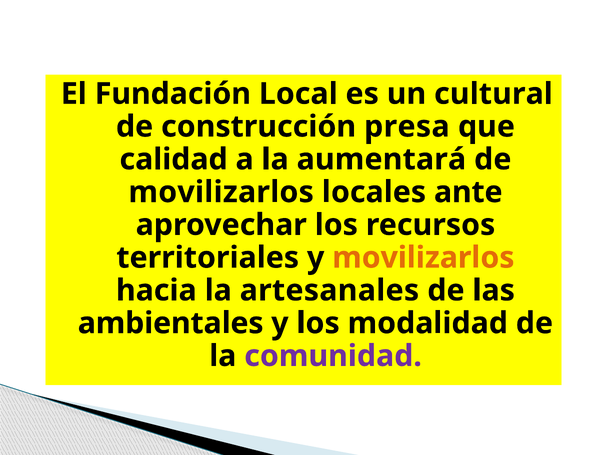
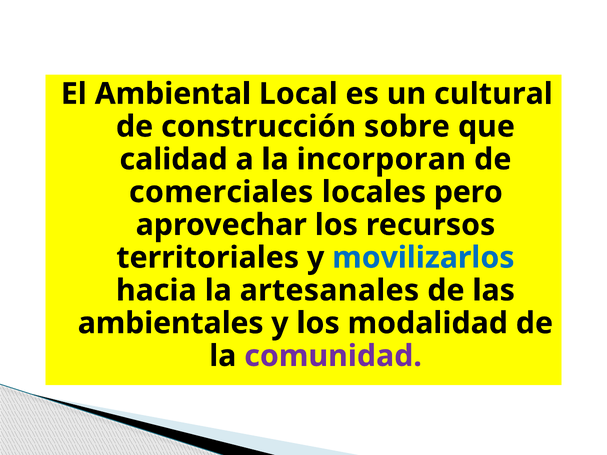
Fundación: Fundación -> Ambiental
presa: presa -> sobre
aumentará: aumentará -> incorporan
movilizarlos at (221, 192): movilizarlos -> comerciales
ante: ante -> pero
movilizarlos at (423, 258) colour: orange -> blue
